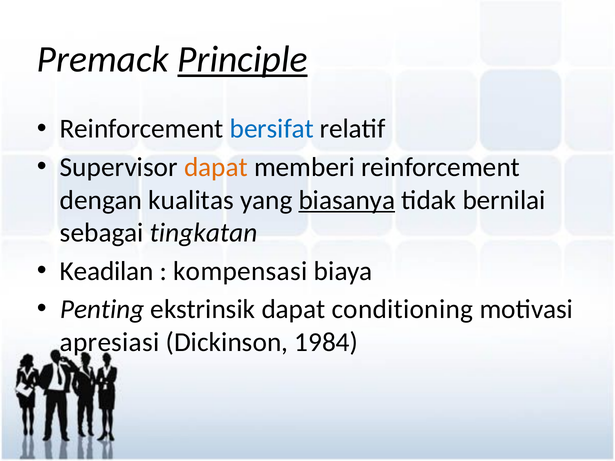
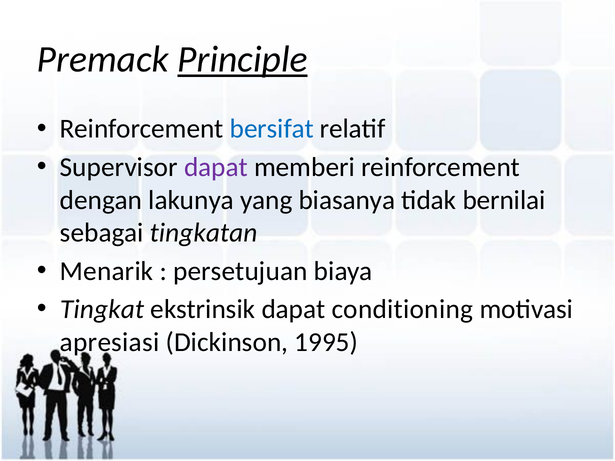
dapat at (216, 167) colour: orange -> purple
kualitas: kualitas -> lakunya
biasanya underline: present -> none
Keadilan: Keadilan -> Menarik
kompensasi: kompensasi -> persetujuan
Penting: Penting -> Tingkat
1984: 1984 -> 1995
